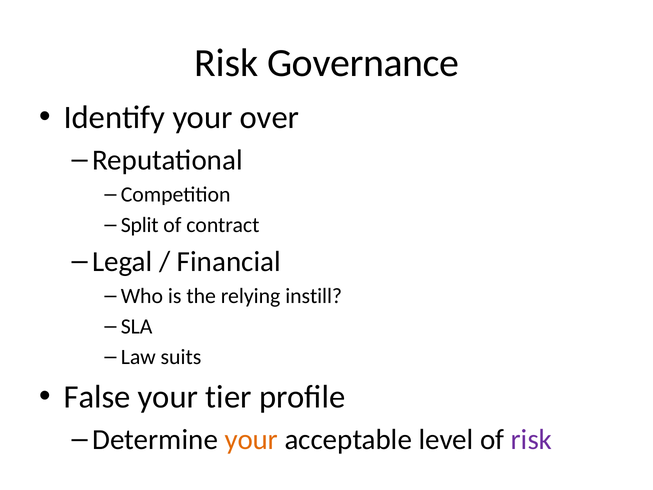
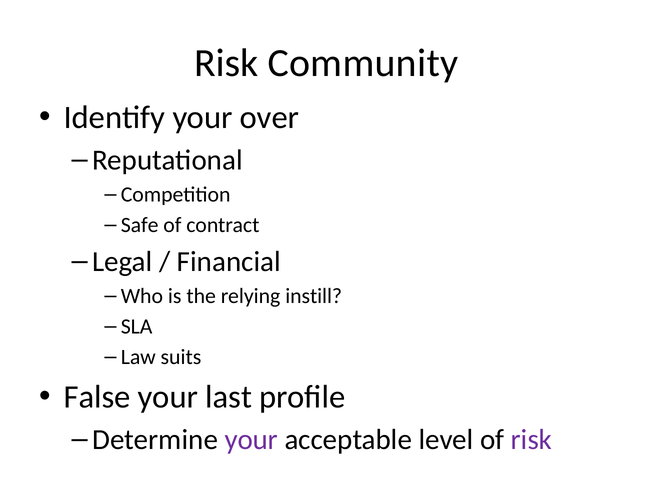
Governance: Governance -> Community
Split: Split -> Safe
tier: tier -> last
your at (251, 440) colour: orange -> purple
